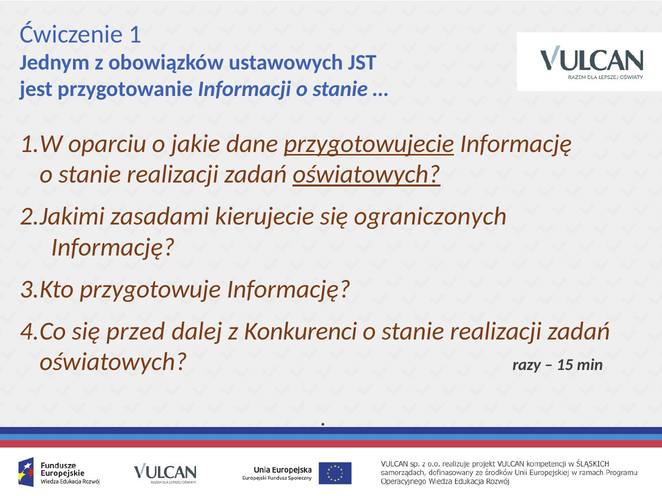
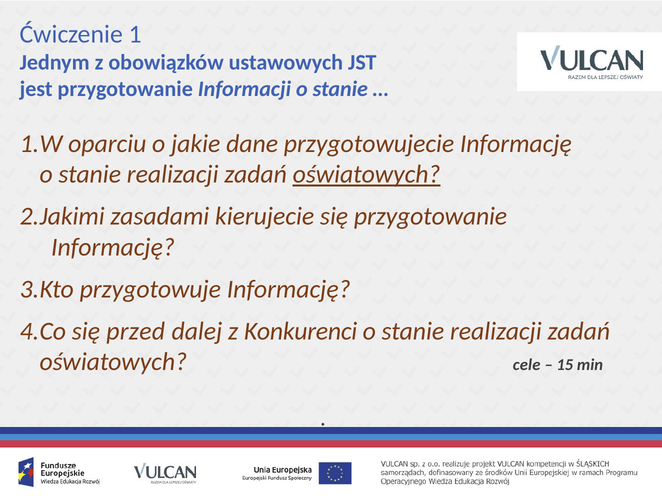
przygotowujecie underline: present -> none
się ograniczonych: ograniczonych -> przygotowanie
razy: razy -> cele
